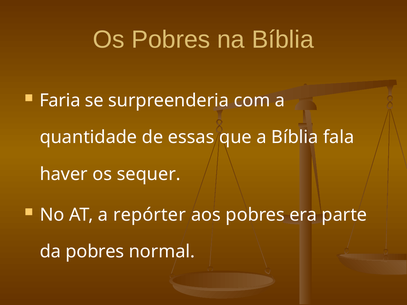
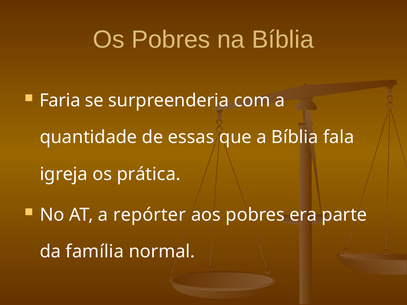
haver: haver -> igreja
sequer: sequer -> prática
da pobres: pobres -> família
